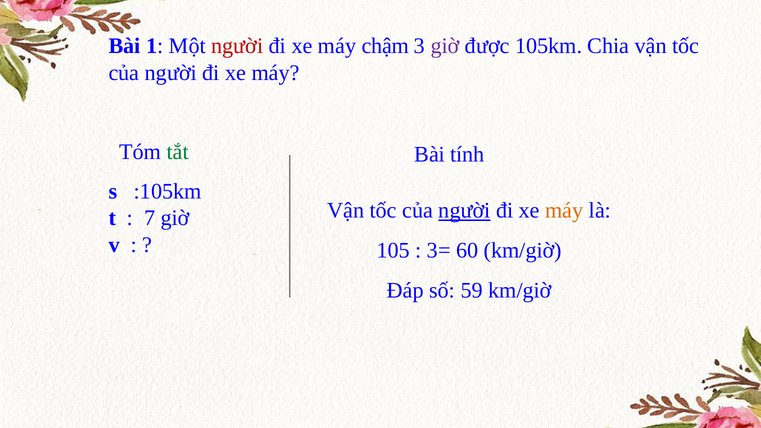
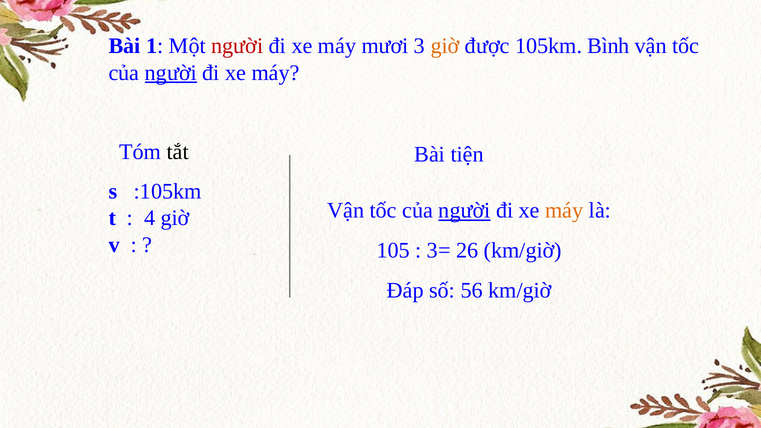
chậm: chậm -> mươi
giờ at (445, 46) colour: purple -> orange
Chia: Chia -> Bình
người at (171, 73) underline: none -> present
tắt colour: green -> black
tính: tính -> tiện
7: 7 -> 4
60: 60 -> 26
59: 59 -> 56
